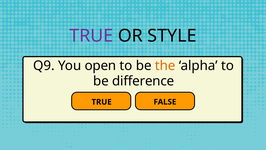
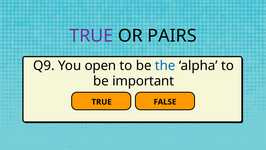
STYLE: STYLE -> PAIRS
the colour: orange -> blue
difference: difference -> important
